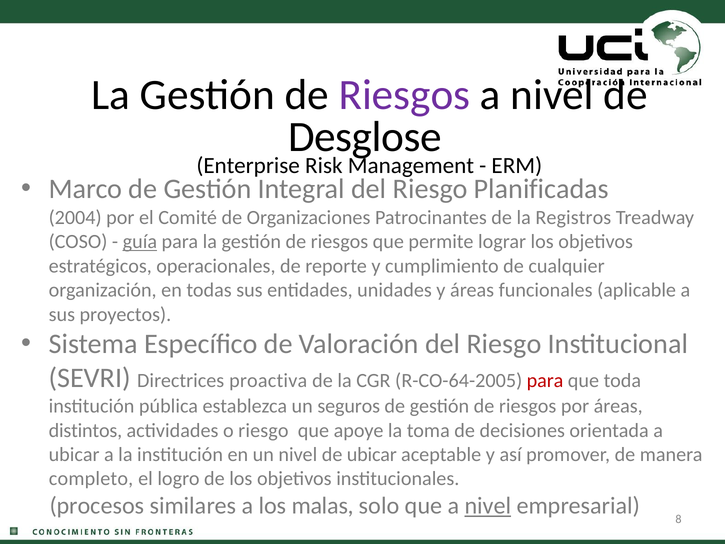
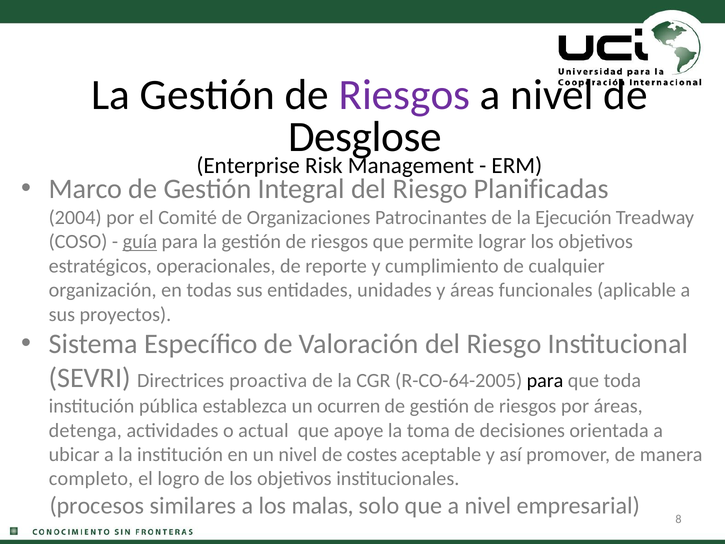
Registros: Registros -> Ejecución
para at (545, 380) colour: red -> black
seguros: seguros -> ocurren
distintos: distintos -> detenga
o riesgo: riesgo -> actual
de ubicar: ubicar -> costes
nivel at (488, 505) underline: present -> none
